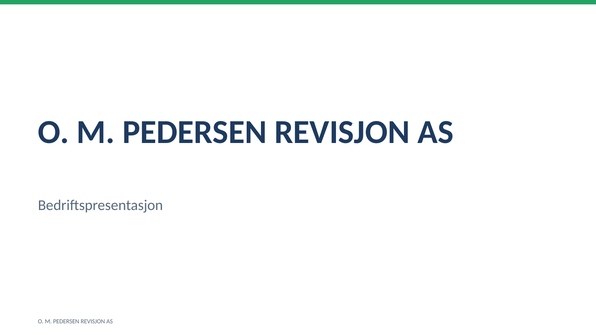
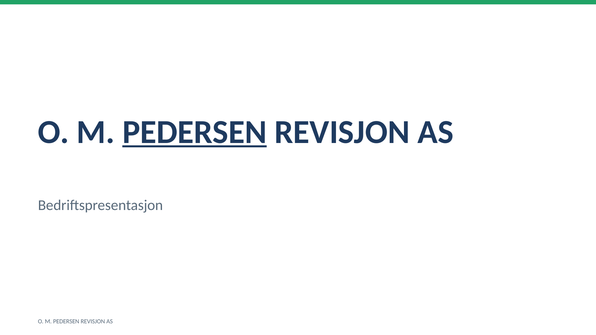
PEDERSEN at (195, 132) underline: none -> present
